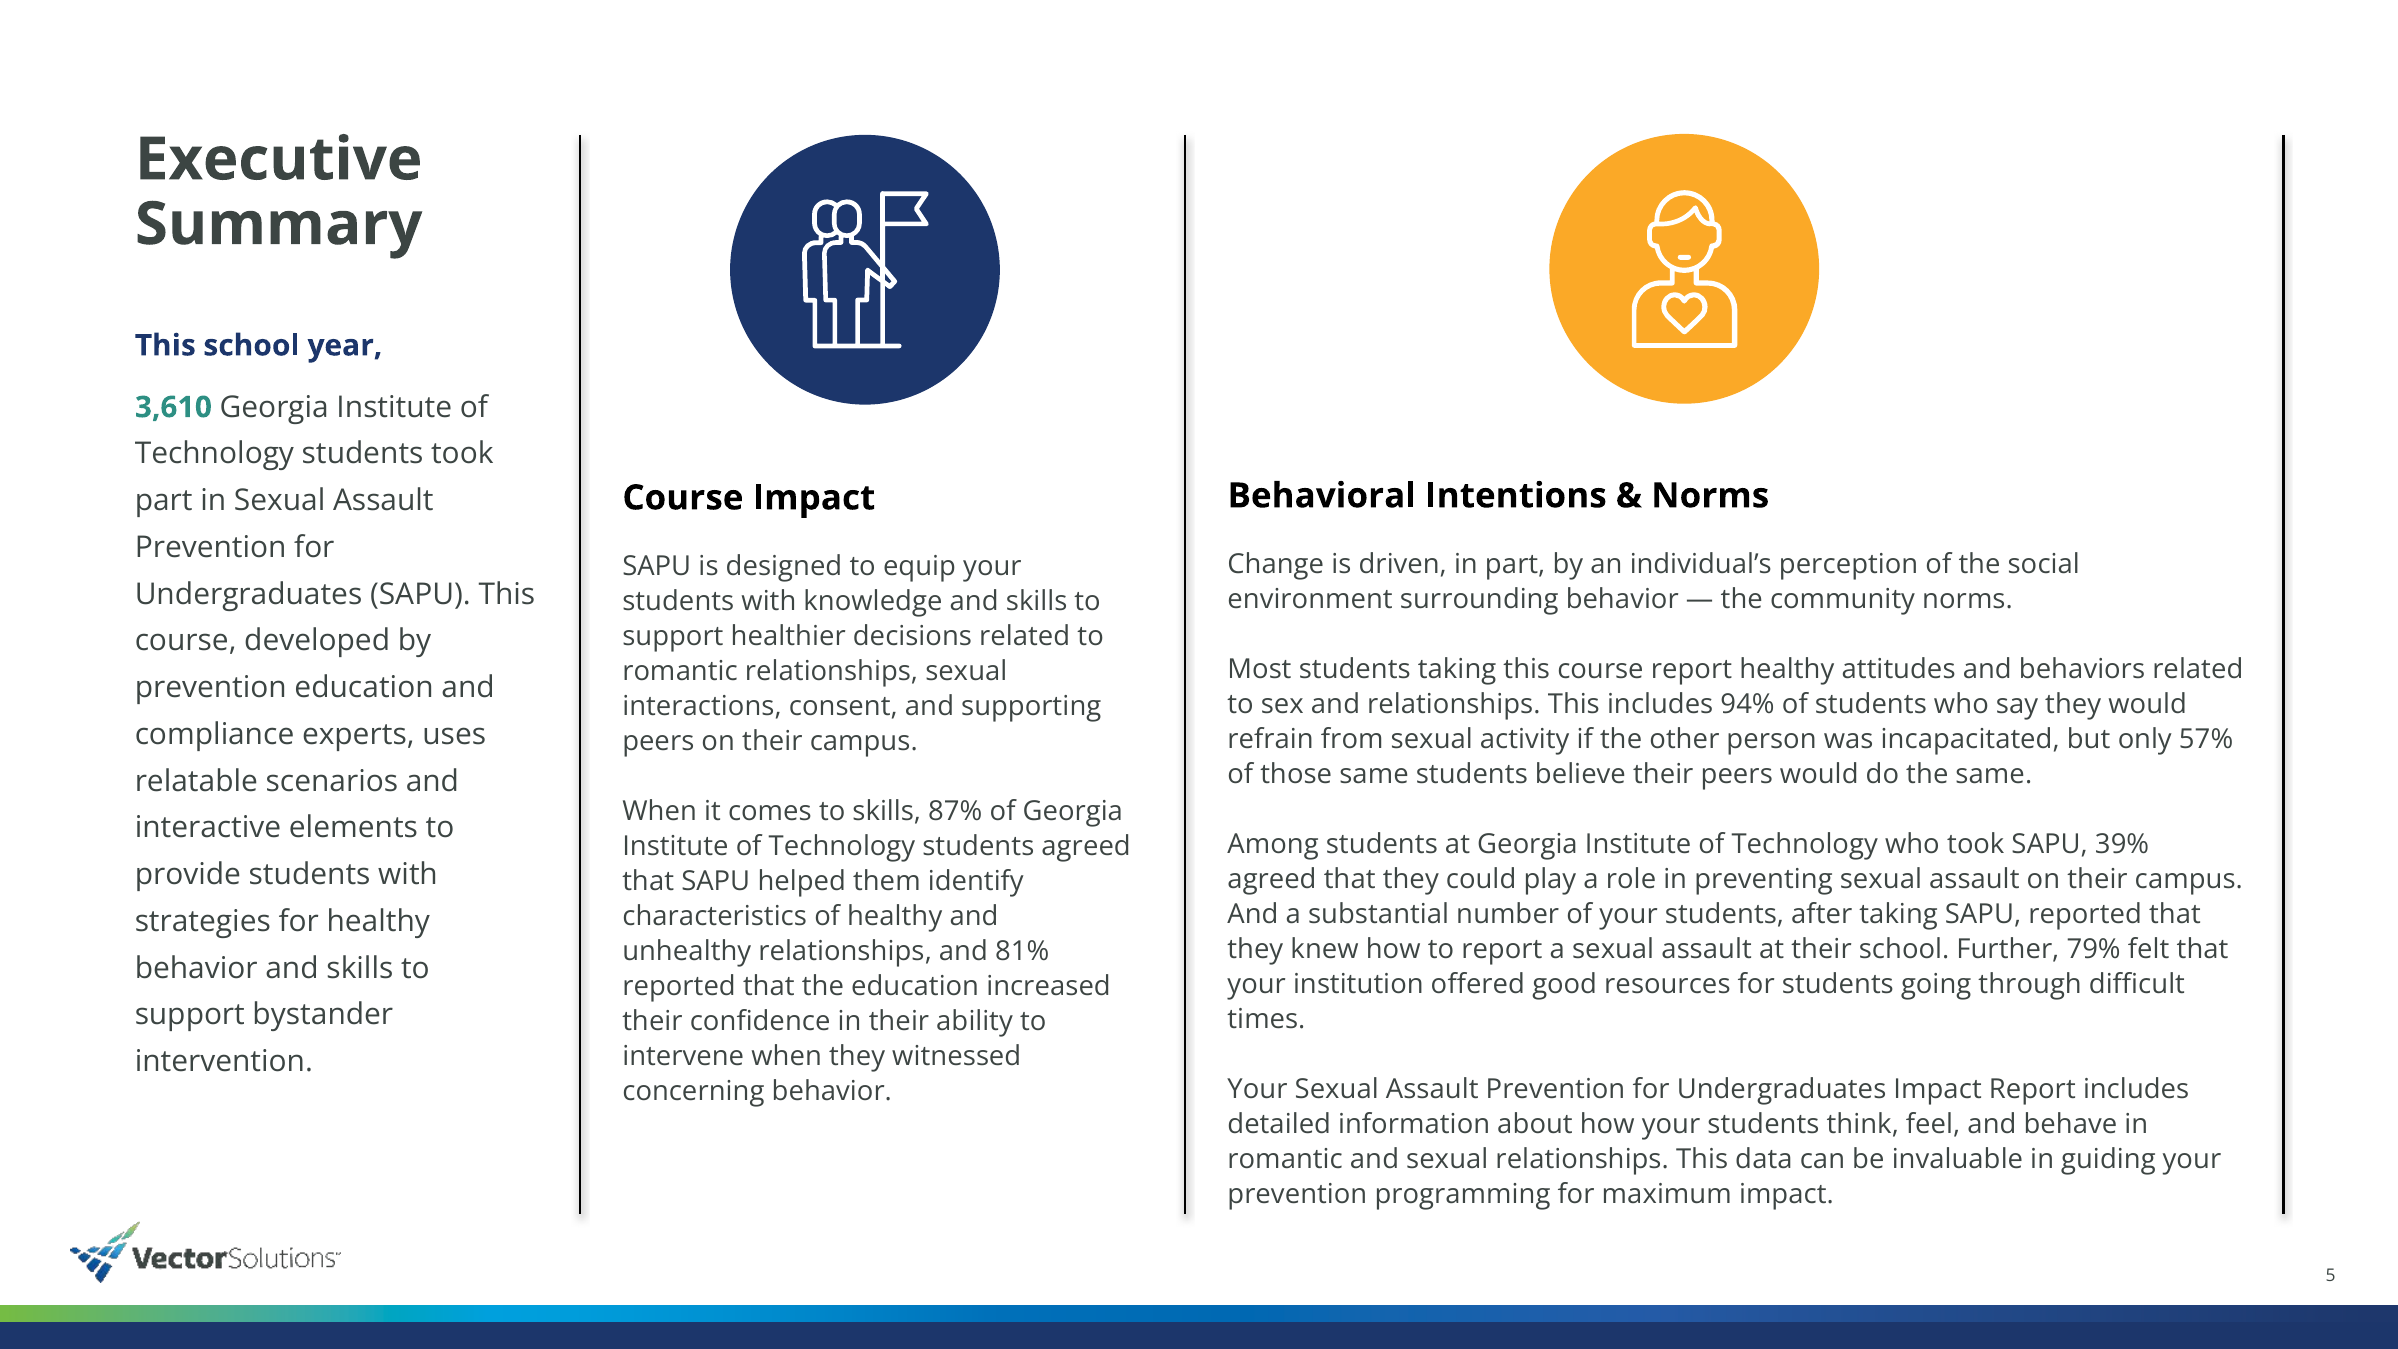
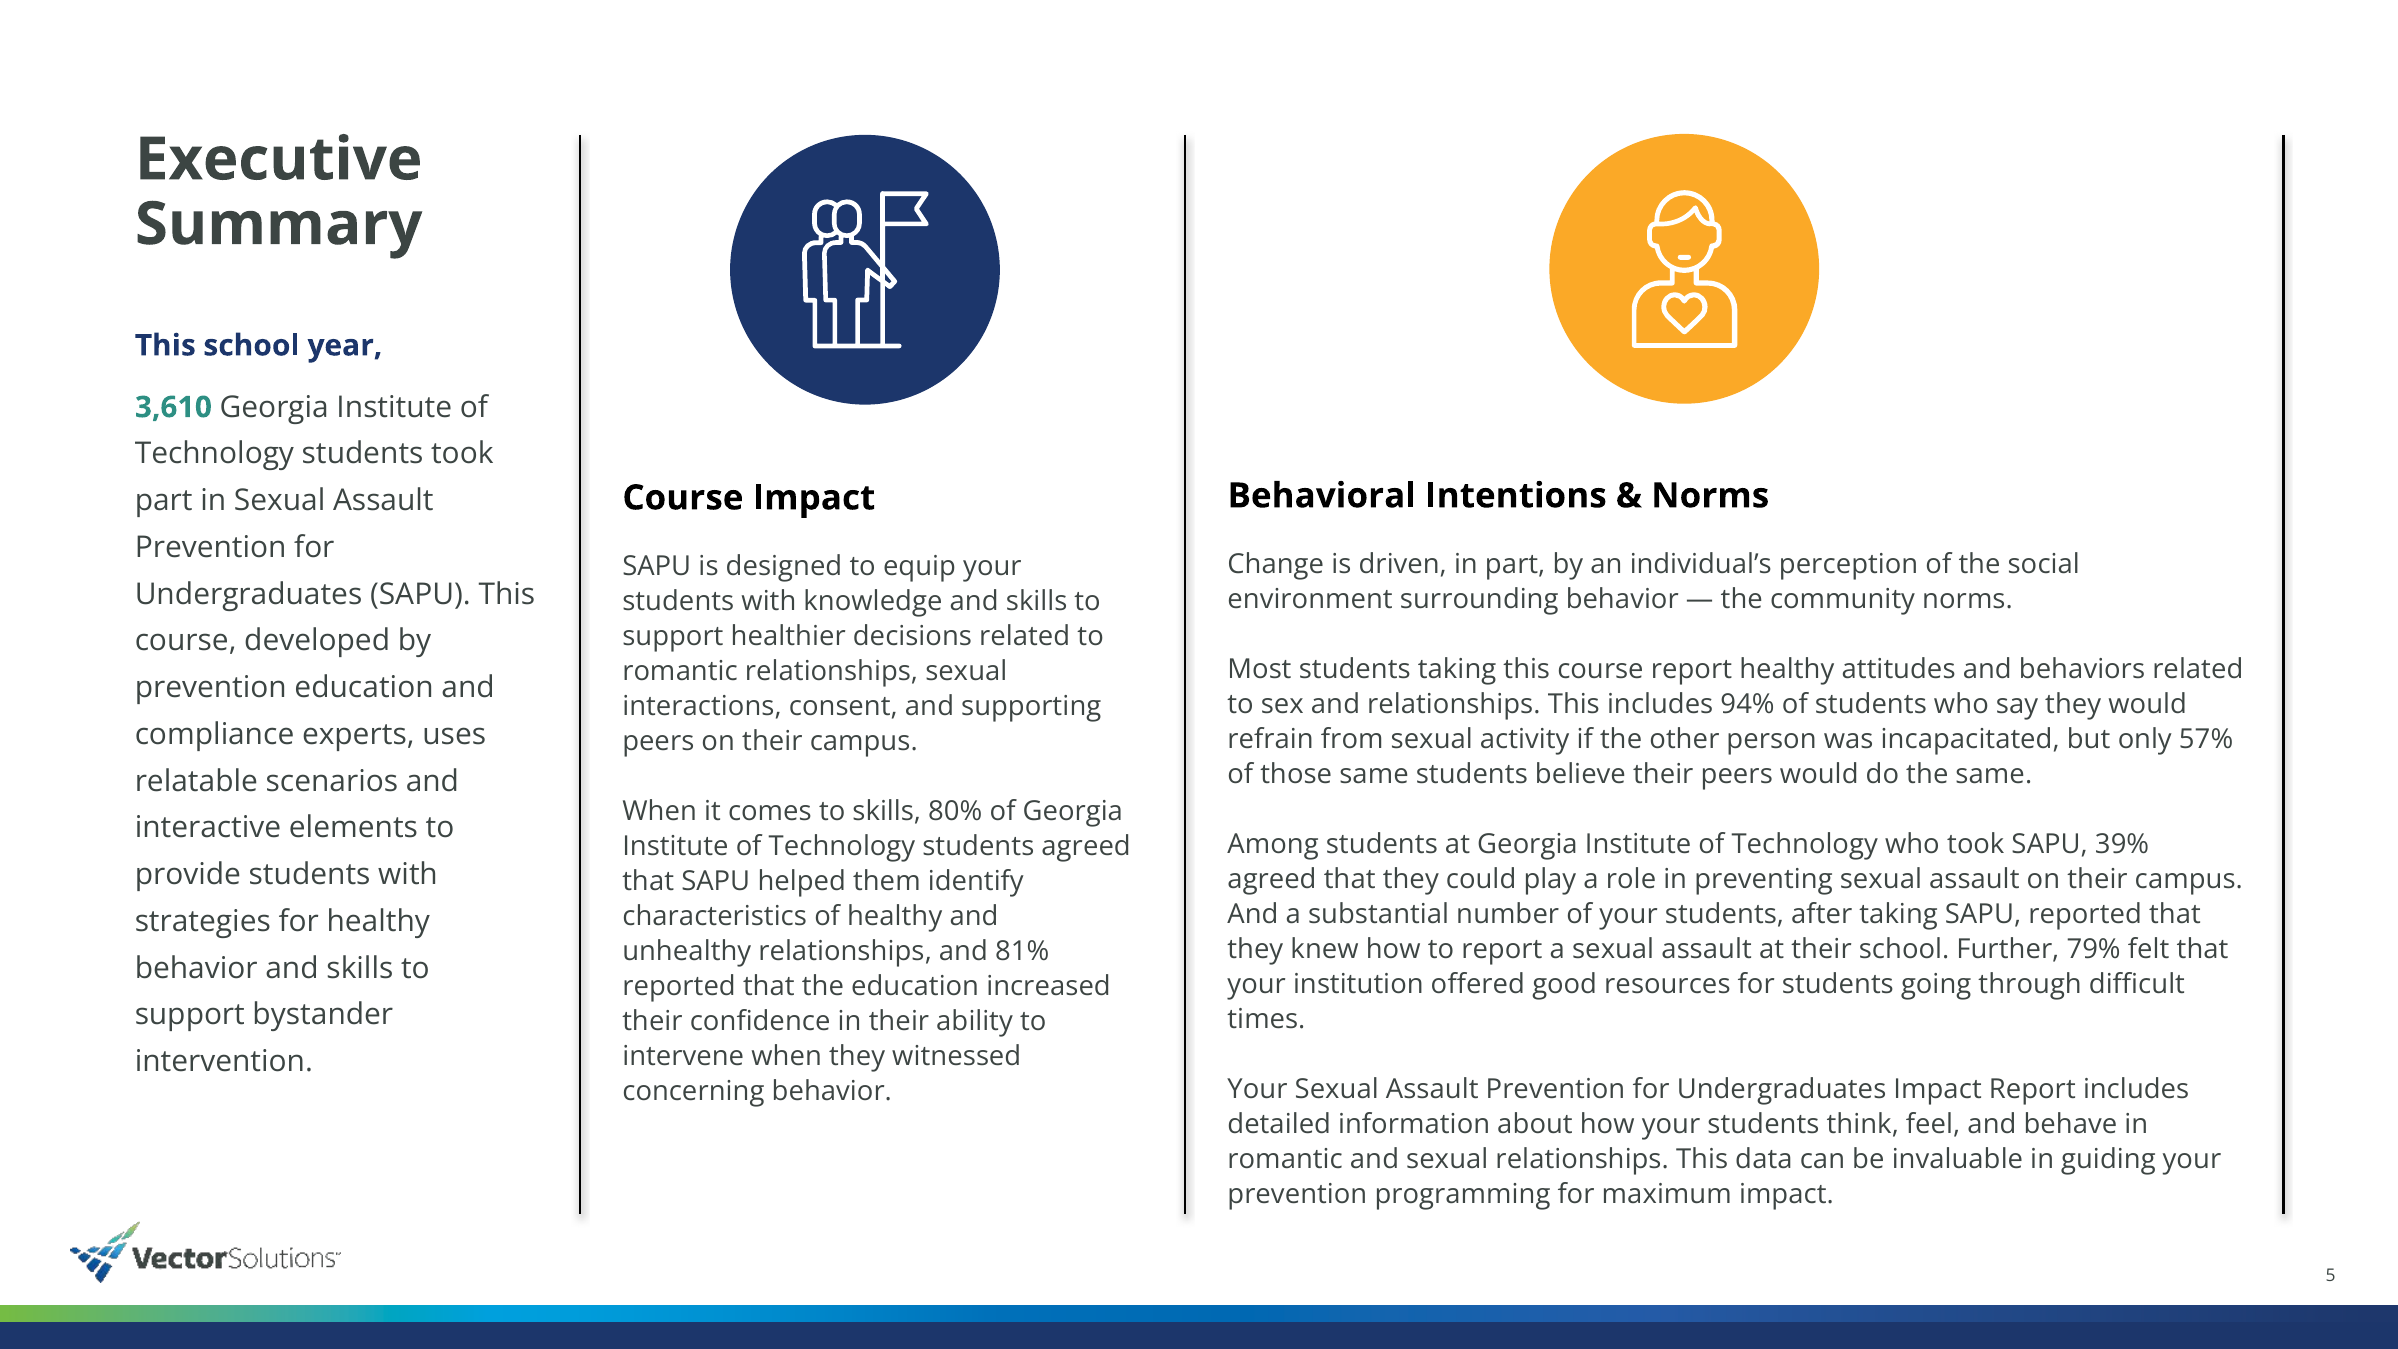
87%: 87% -> 80%
